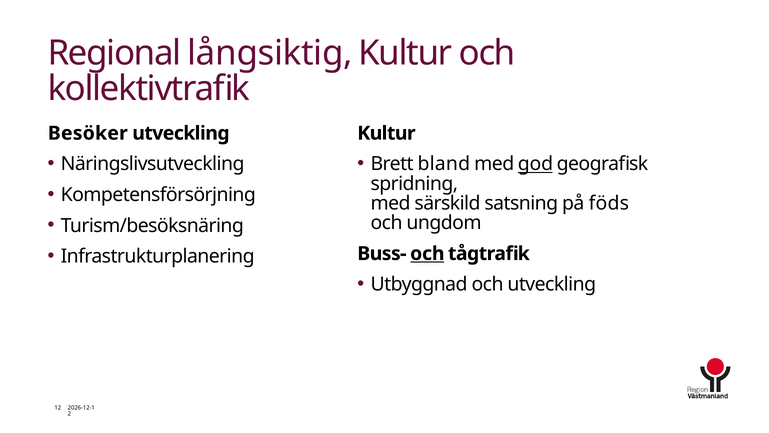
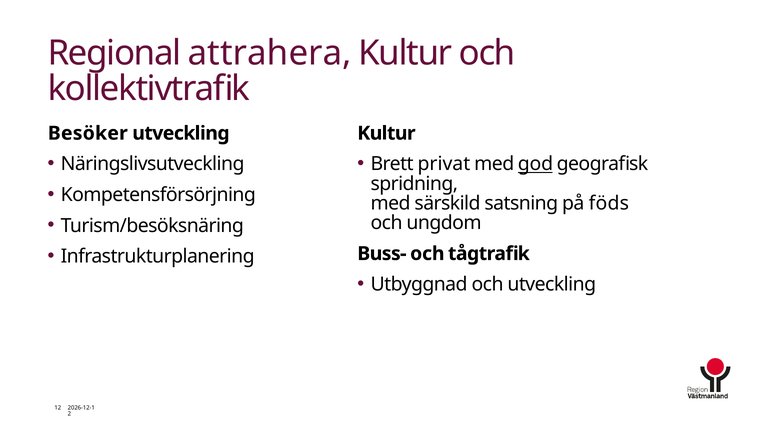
långsiktig: långsiktig -> attrahera
bland: bland -> privat
och at (427, 253) underline: present -> none
